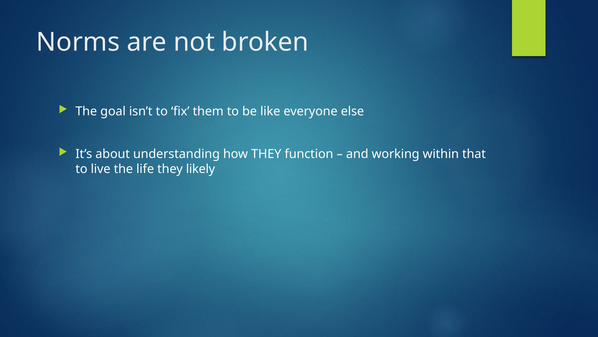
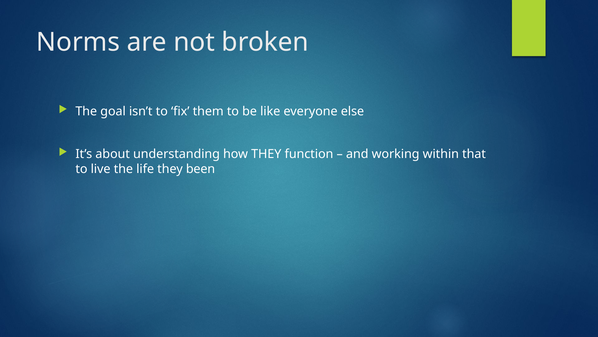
likely: likely -> been
